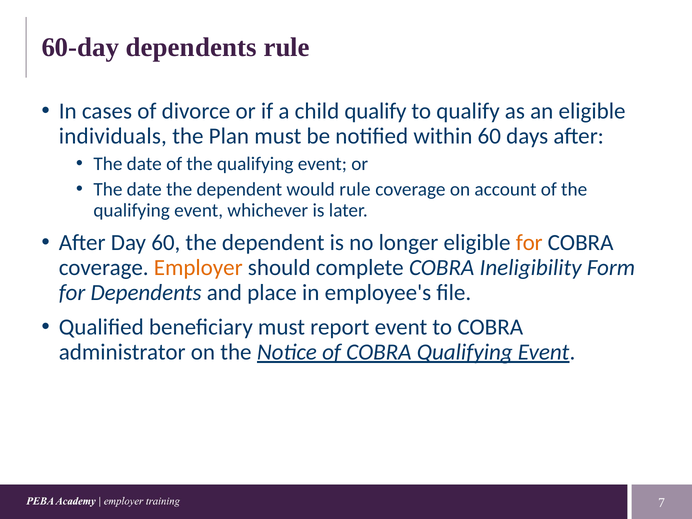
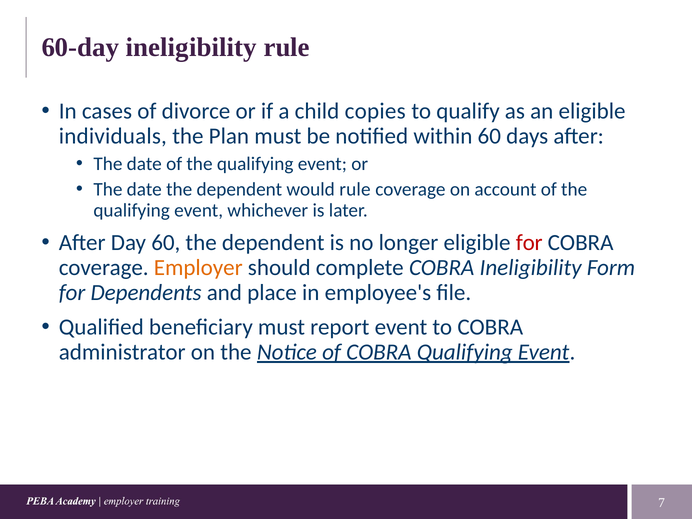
60-day dependents: dependents -> ineligibility
child qualify: qualify -> copies
for at (529, 243) colour: orange -> red
